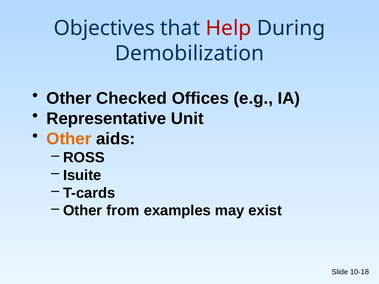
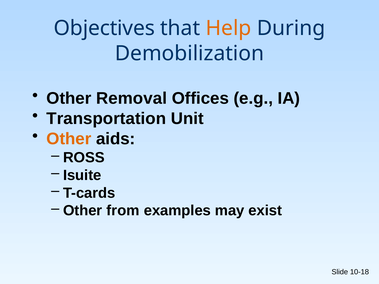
Help colour: red -> orange
Checked: Checked -> Removal
Representative: Representative -> Transportation
